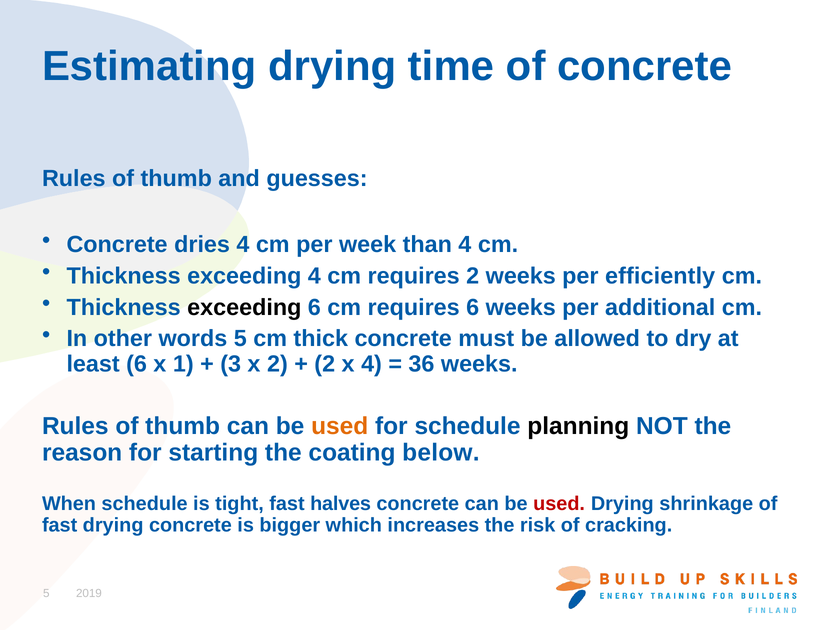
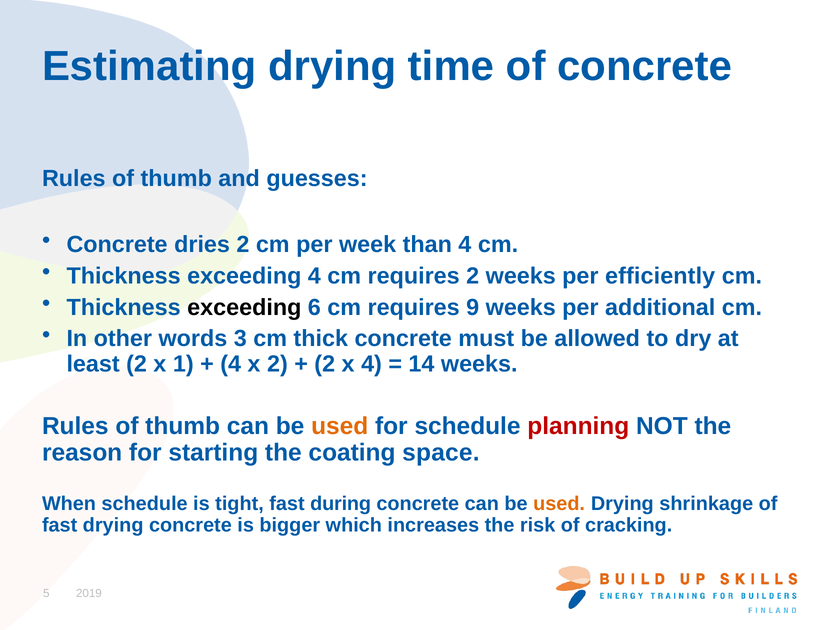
dries 4: 4 -> 2
requires 6: 6 -> 9
words 5: 5 -> 3
least 6: 6 -> 2
3 at (231, 364): 3 -> 4
36: 36 -> 14
planning colour: black -> red
below: below -> space
halves: halves -> during
used at (559, 504) colour: red -> orange
